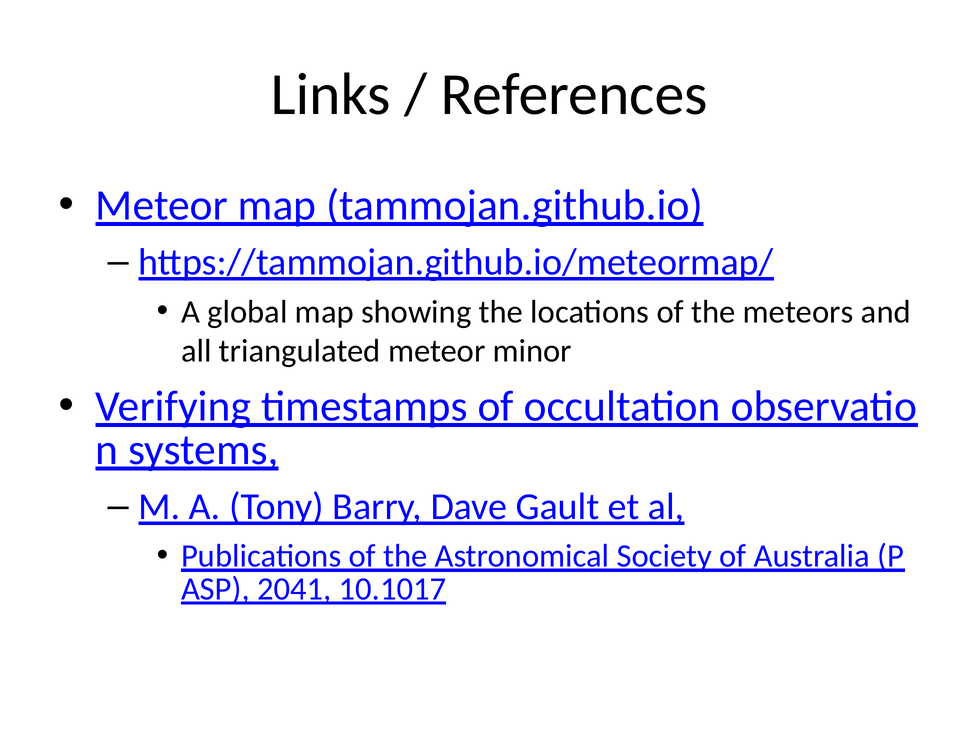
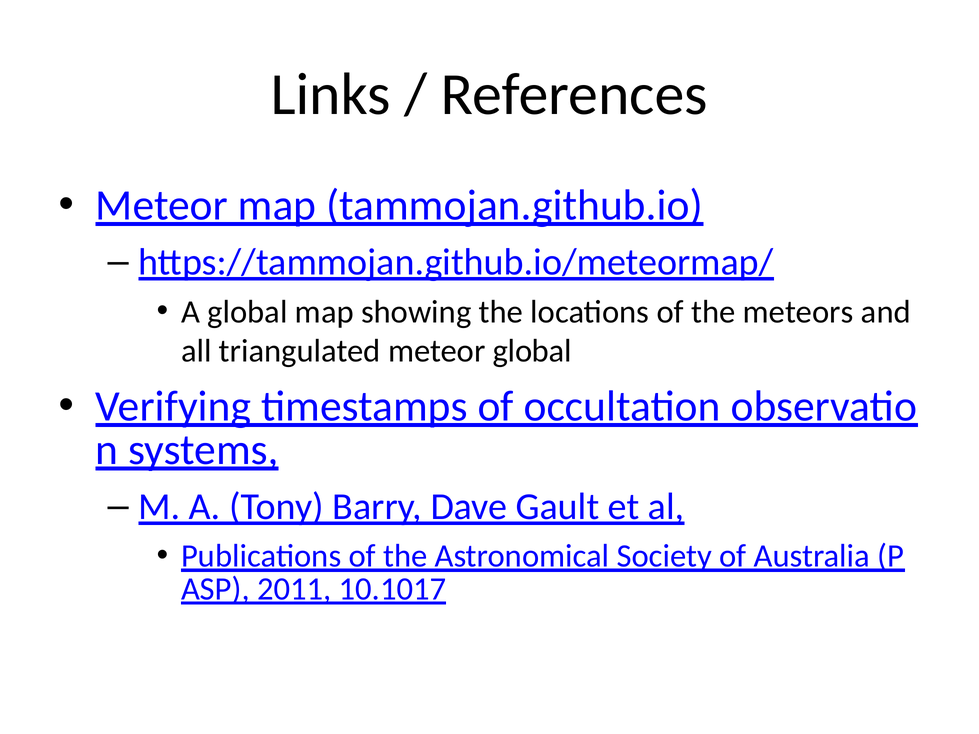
meteor minor: minor -> global
2041: 2041 -> 2011
